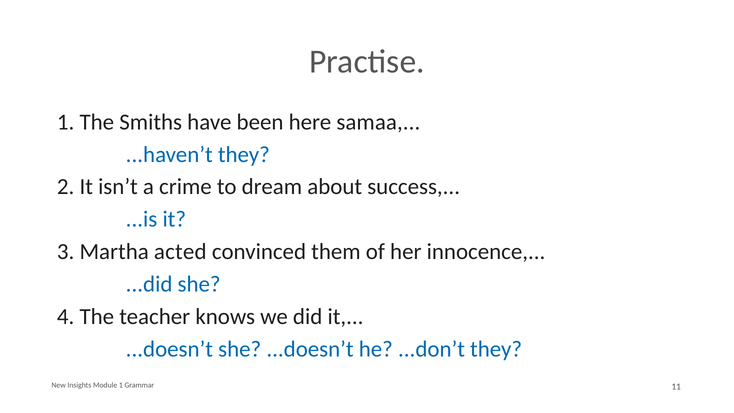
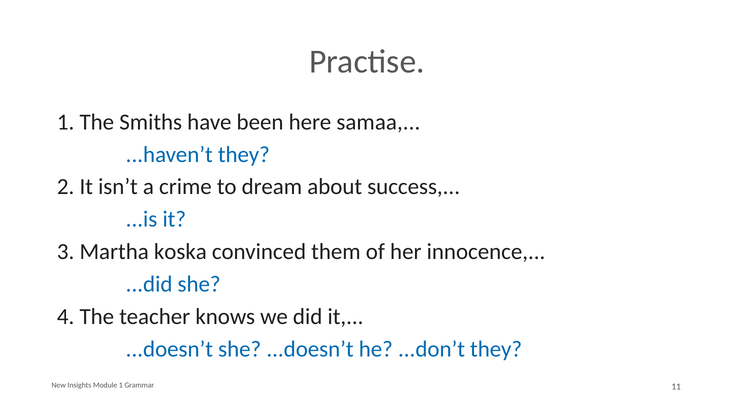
acted: acted -> koska
